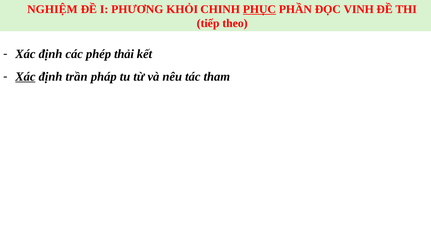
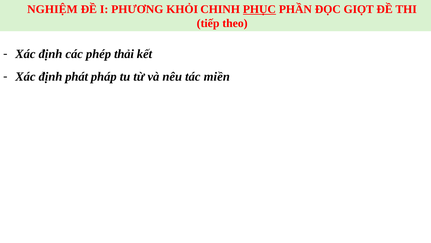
VINH: VINH -> GIỌT
Xác at (25, 77) underline: present -> none
trần: trần -> phát
tham: tham -> miền
